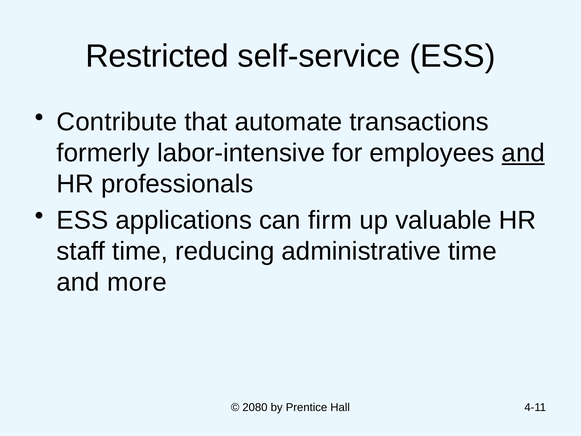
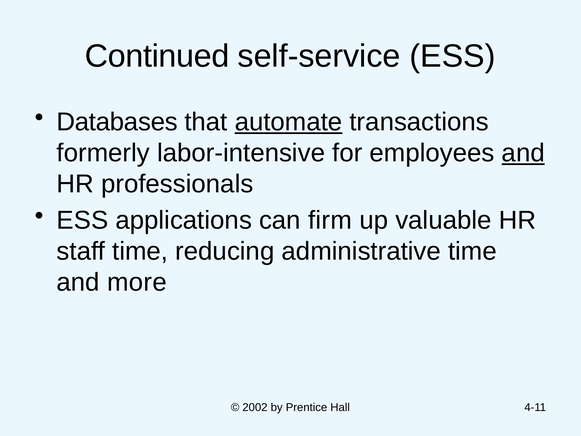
Restricted: Restricted -> Continued
Contribute: Contribute -> Databases
automate underline: none -> present
2080: 2080 -> 2002
